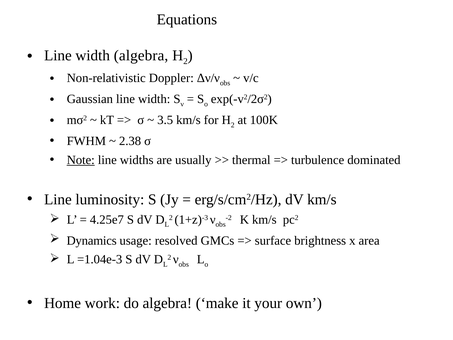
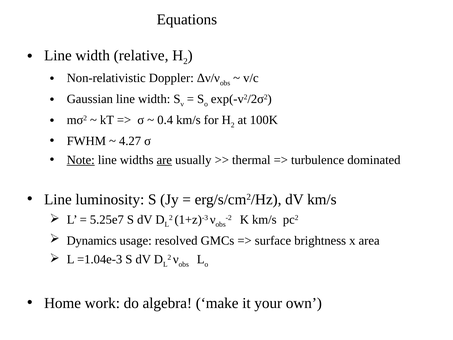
width algebra: algebra -> relative
3.5: 3.5 -> 0.4
2.38: 2.38 -> 4.27
are underline: none -> present
4.25e7: 4.25e7 -> 5.25e7
